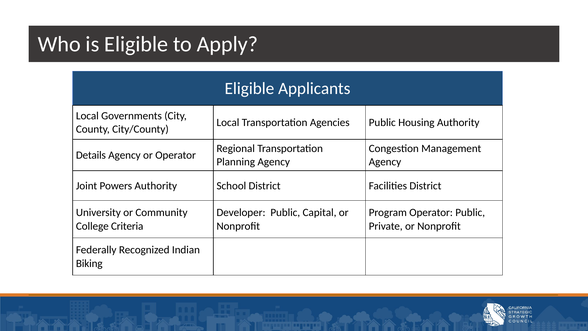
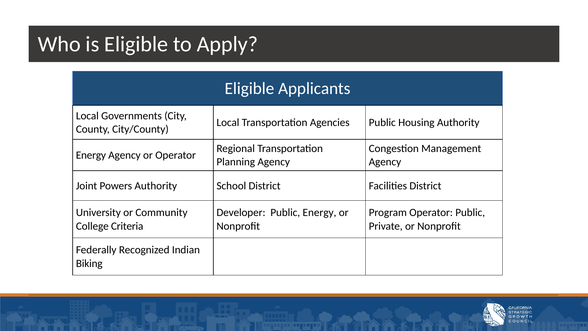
Details at (91, 155): Details -> Energy
Public Capital: Capital -> Energy
